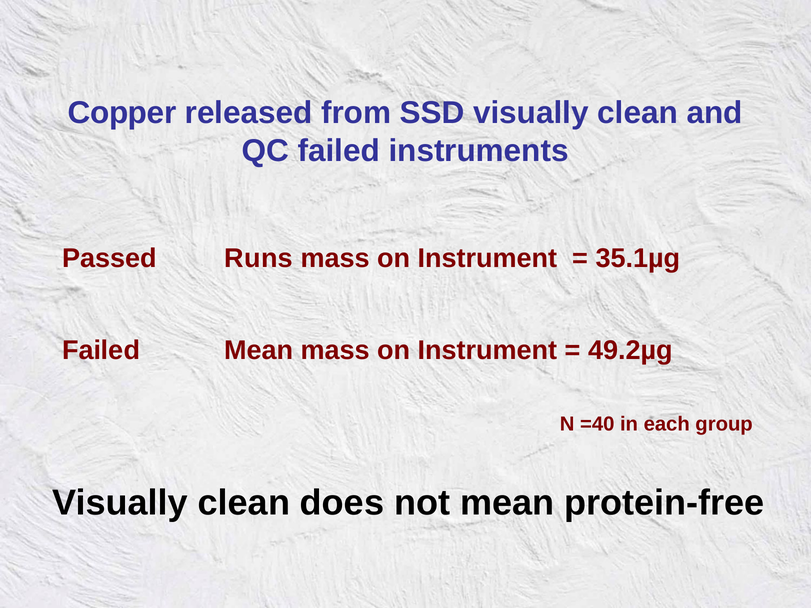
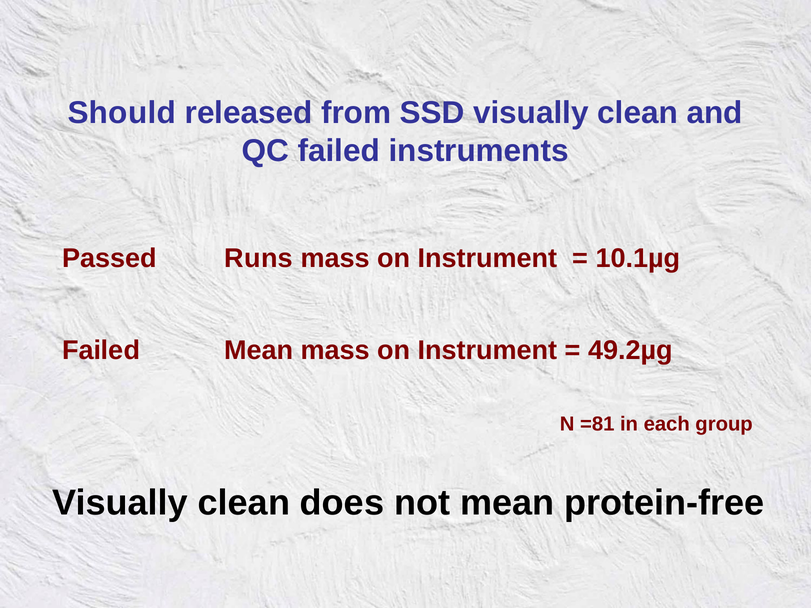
Copper: Copper -> Should
35.1µg: 35.1µg -> 10.1µg
=40: =40 -> =81
